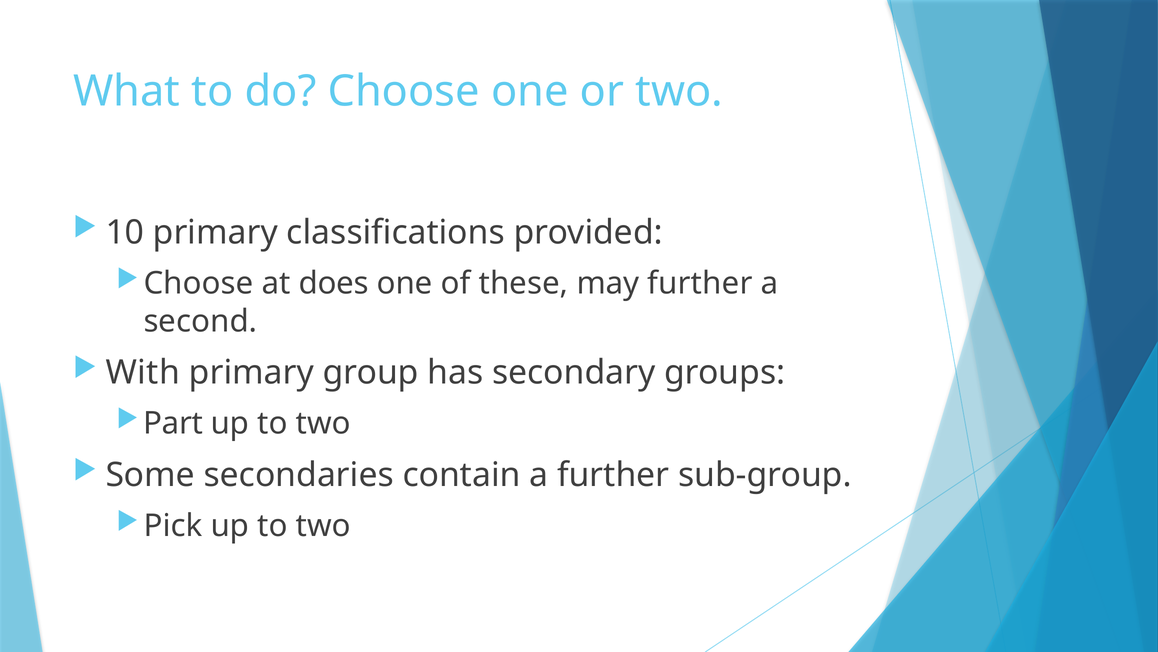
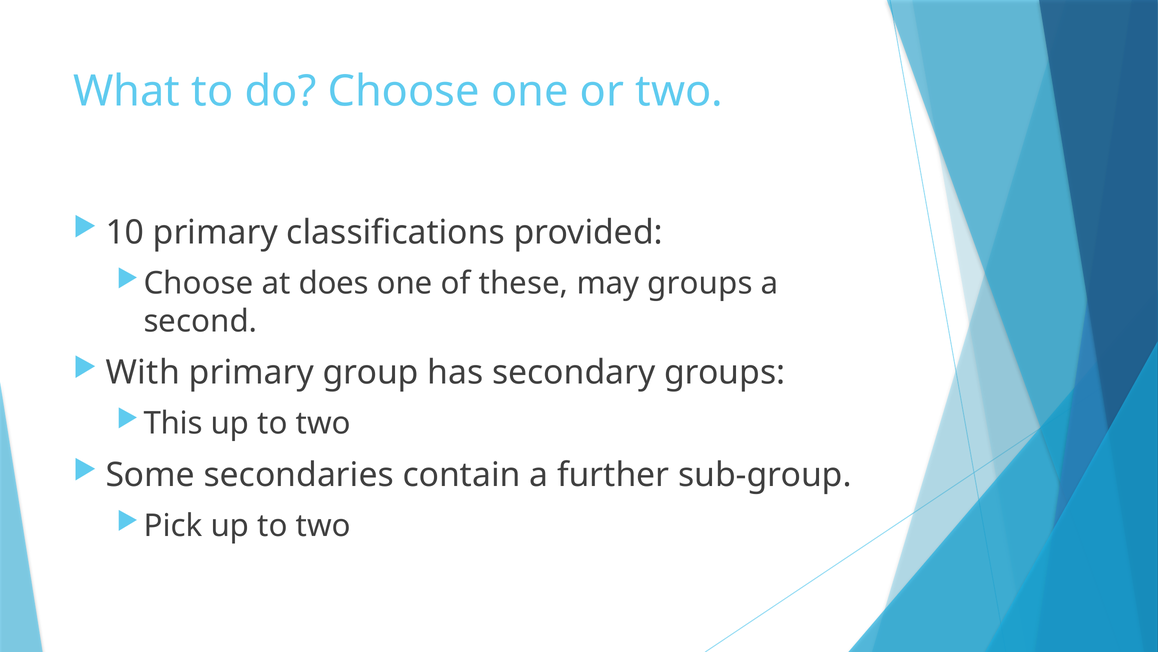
may further: further -> groups
Part: Part -> This
